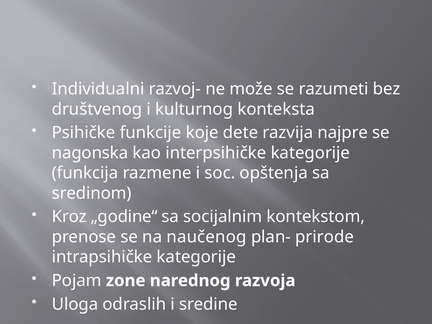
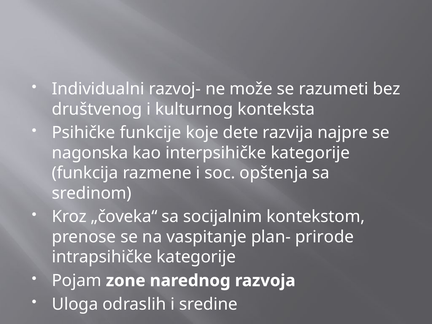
„godine“: „godine“ -> „čoveka“
naučenog: naučenog -> vaspitanje
